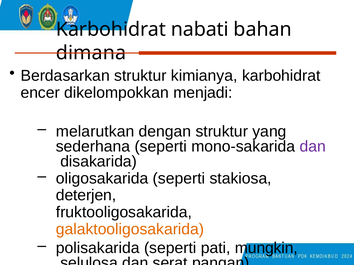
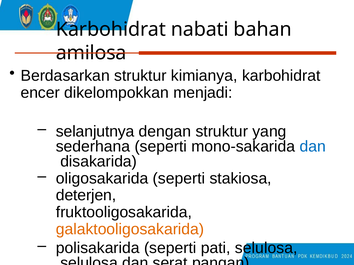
dimana: dimana -> amilosa
melarutkan: melarutkan -> selanjutnya
dan at (313, 147) colour: purple -> blue
pati mungkin: mungkin -> selulosa
